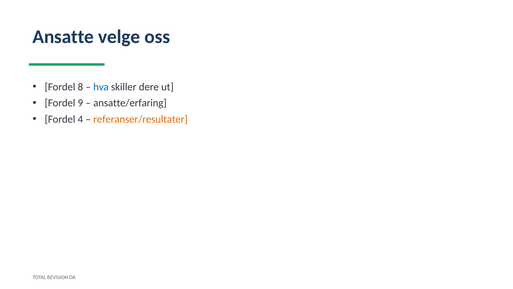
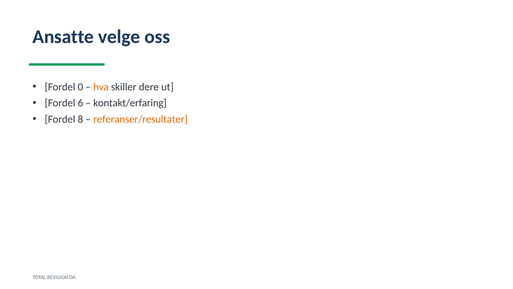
8: 8 -> 0
hva colour: blue -> orange
9: 9 -> 6
ansatte/erfaring: ansatte/erfaring -> kontakt/erfaring
4: 4 -> 8
